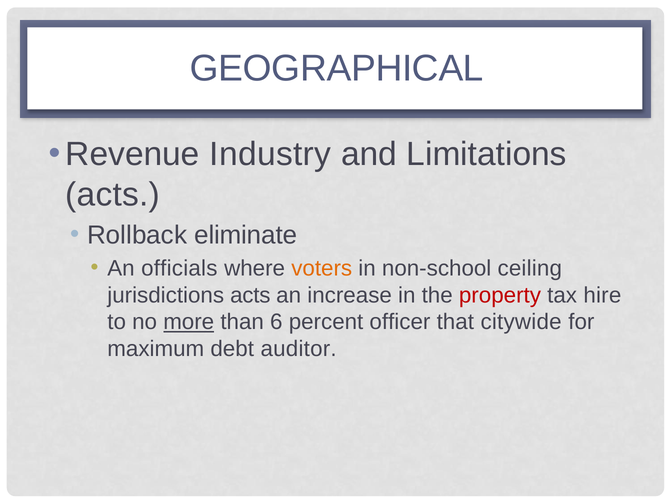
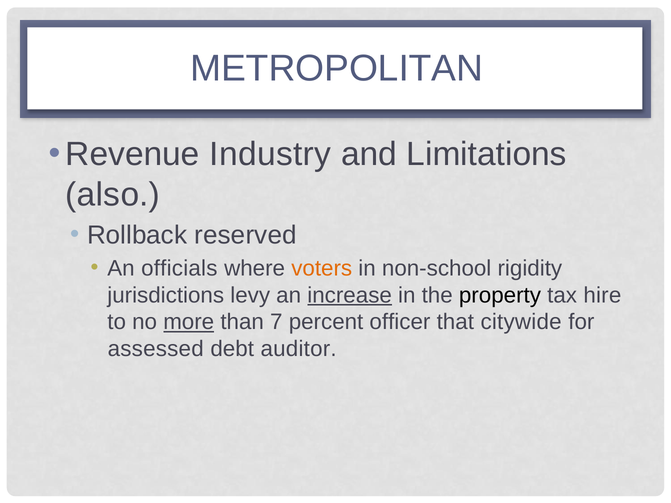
GEOGRAPHICAL: GEOGRAPHICAL -> METROPOLITAN
acts at (113, 195): acts -> also
eliminate: eliminate -> reserved
ceiling: ceiling -> rigidity
jurisdictions acts: acts -> levy
increase underline: none -> present
property colour: red -> black
6: 6 -> 7
maximum: maximum -> assessed
